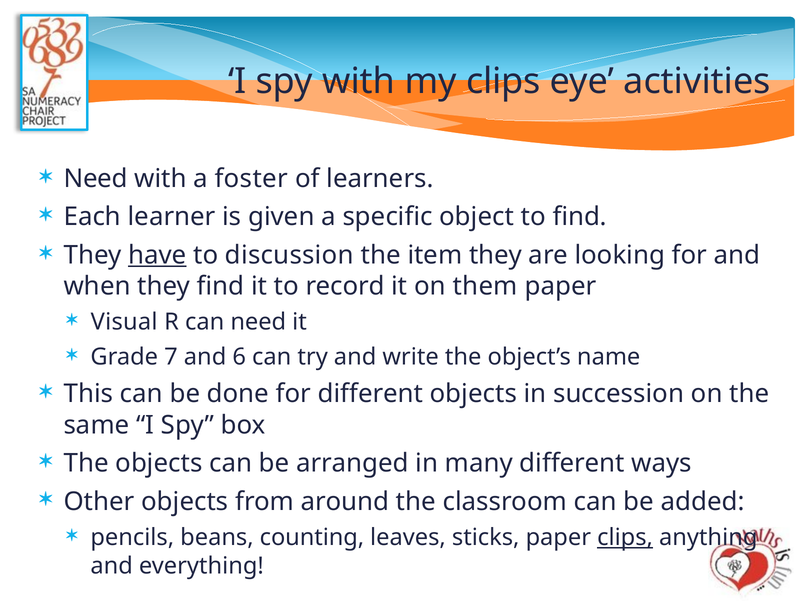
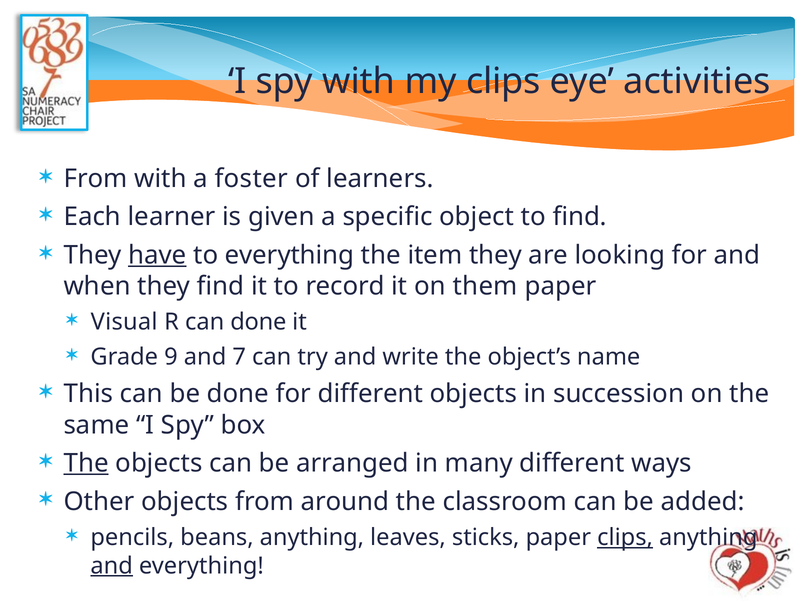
Need at (96, 179): Need -> From
to discussion: discussion -> everything
can need: need -> done
7: 7 -> 9
6: 6 -> 7
The at (86, 463) underline: none -> present
beans counting: counting -> anything
and at (112, 566) underline: none -> present
